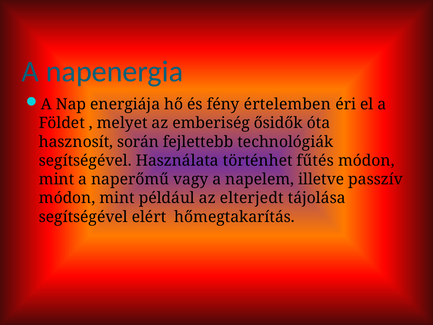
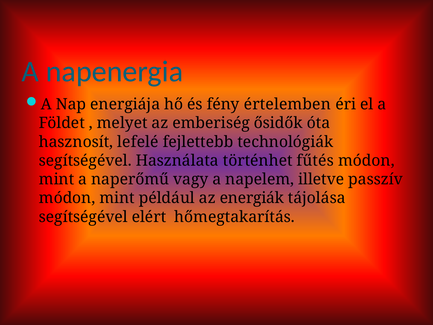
során: során -> lefelé
elterjedt: elterjedt -> energiák
